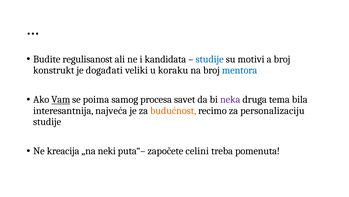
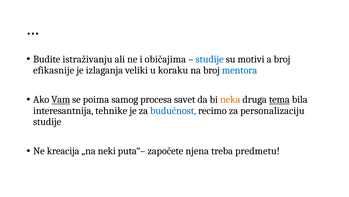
regulisanost: regulisanost -> istraživanju
kandidata: kandidata -> običajima
konstrukt: konstrukt -> efikasnije
događati: događati -> izlaganja
neka colour: purple -> orange
tema underline: none -> present
najveća: najveća -> tehnike
budućnost colour: orange -> blue
celini: celini -> njena
pomenuta: pomenuta -> predmetu
